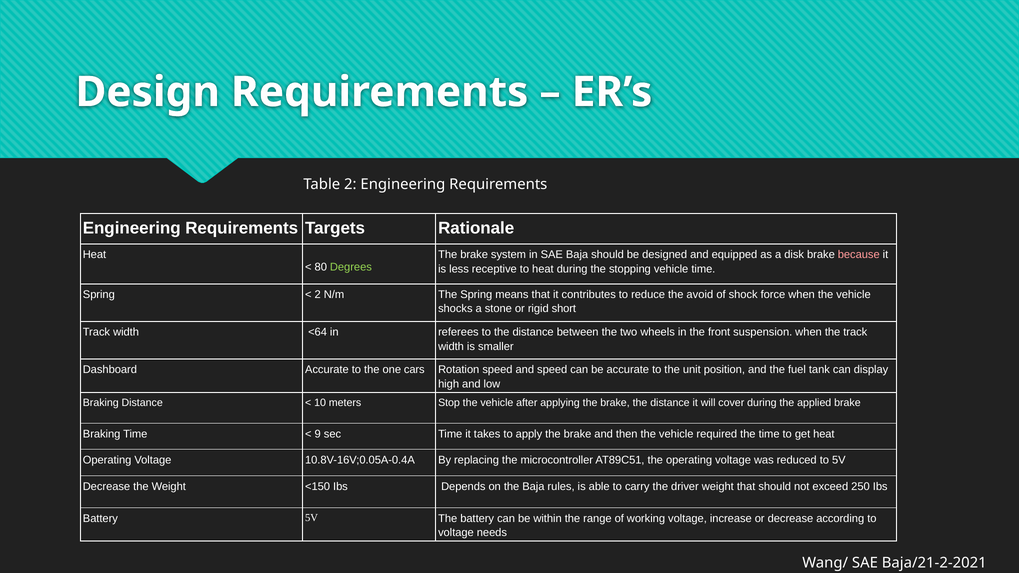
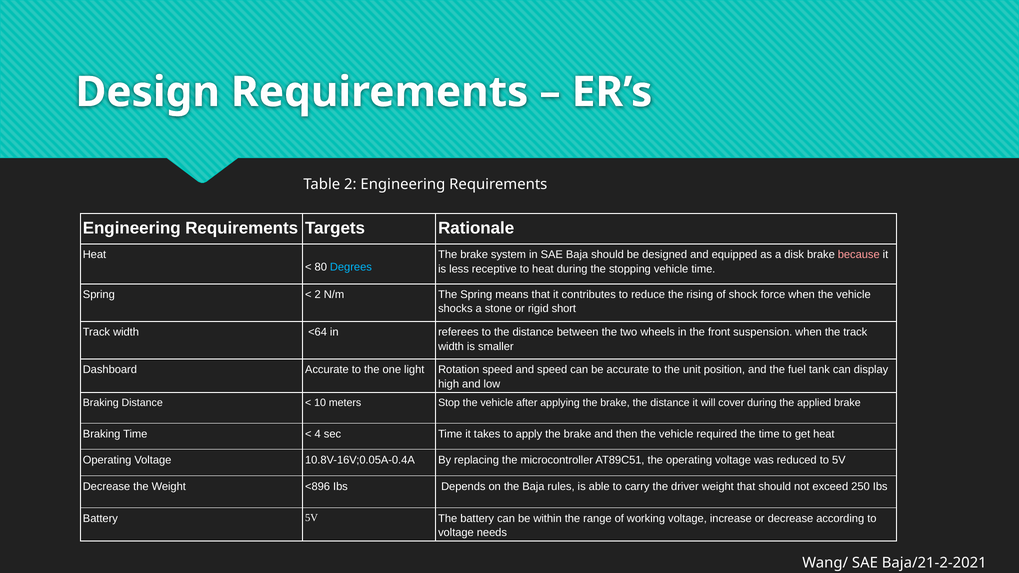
Degrees colour: light green -> light blue
avoid: avoid -> rising
cars: cars -> light
9: 9 -> 4
<150: <150 -> <896
